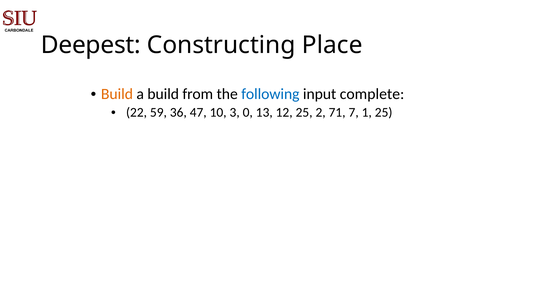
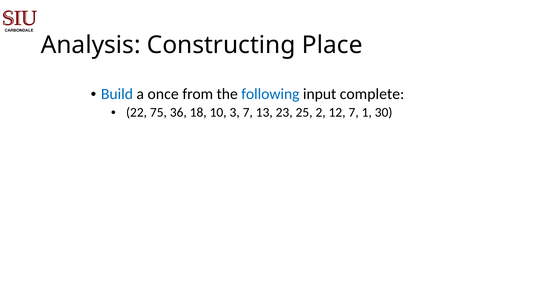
Deepest: Deepest -> Analysis
Build at (117, 94) colour: orange -> blue
a build: build -> once
59: 59 -> 75
47: 47 -> 18
3 0: 0 -> 7
12: 12 -> 23
71: 71 -> 12
1 25: 25 -> 30
